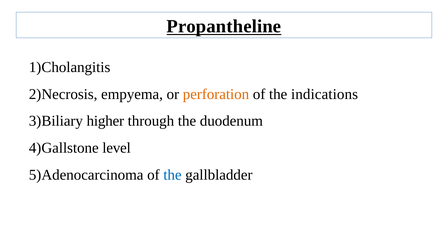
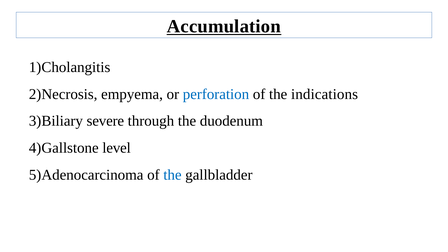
Propantheline: Propantheline -> Accumulation
perforation colour: orange -> blue
higher: higher -> severe
